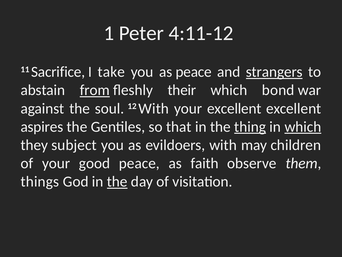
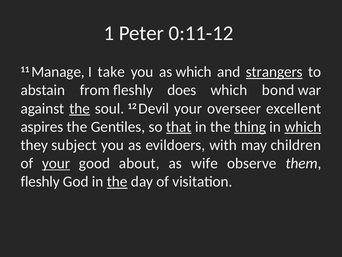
4:11-12: 4:11-12 -> 0:11-12
Sacrifice: Sacrifice -> Manage
as peace: peace -> which
from underline: present -> none
their: their -> does
the at (80, 108) underline: none -> present
12 With: With -> Devil
your excellent: excellent -> overseer
that underline: none -> present
your at (56, 163) underline: none -> present
good peace: peace -> about
faith: faith -> wife
things at (40, 181): things -> fleshly
